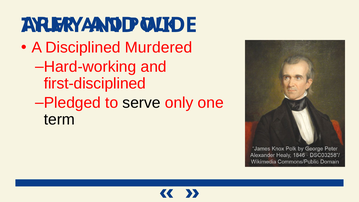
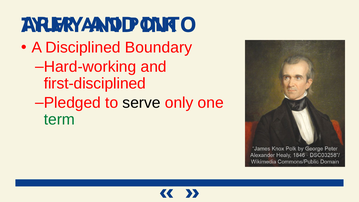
WIDE: WIDE -> INTO
Murdered: Murdered -> Boundary
term colour: black -> green
